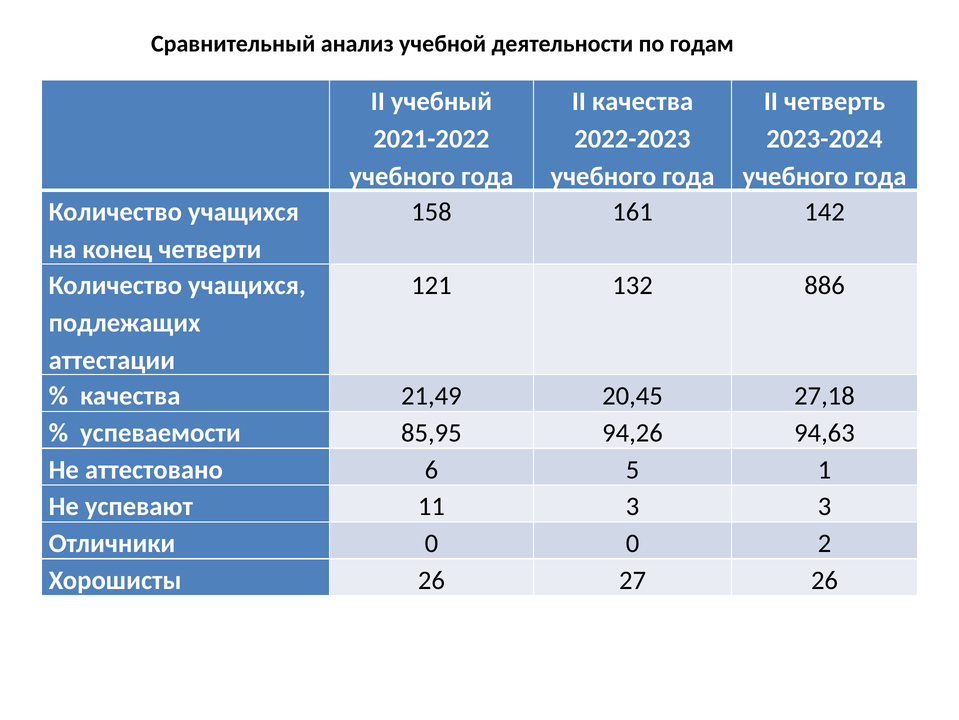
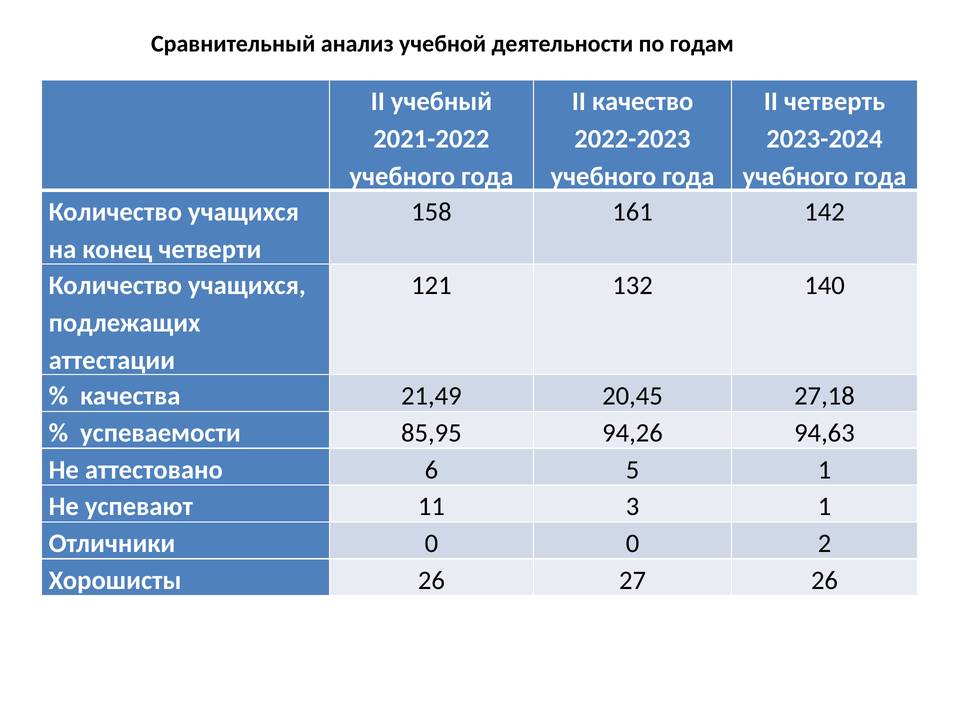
II качества: качества -> качество
886: 886 -> 140
3 3: 3 -> 1
